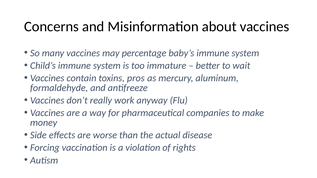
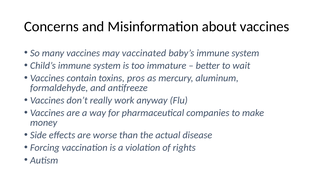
percentage: percentage -> vaccinated
